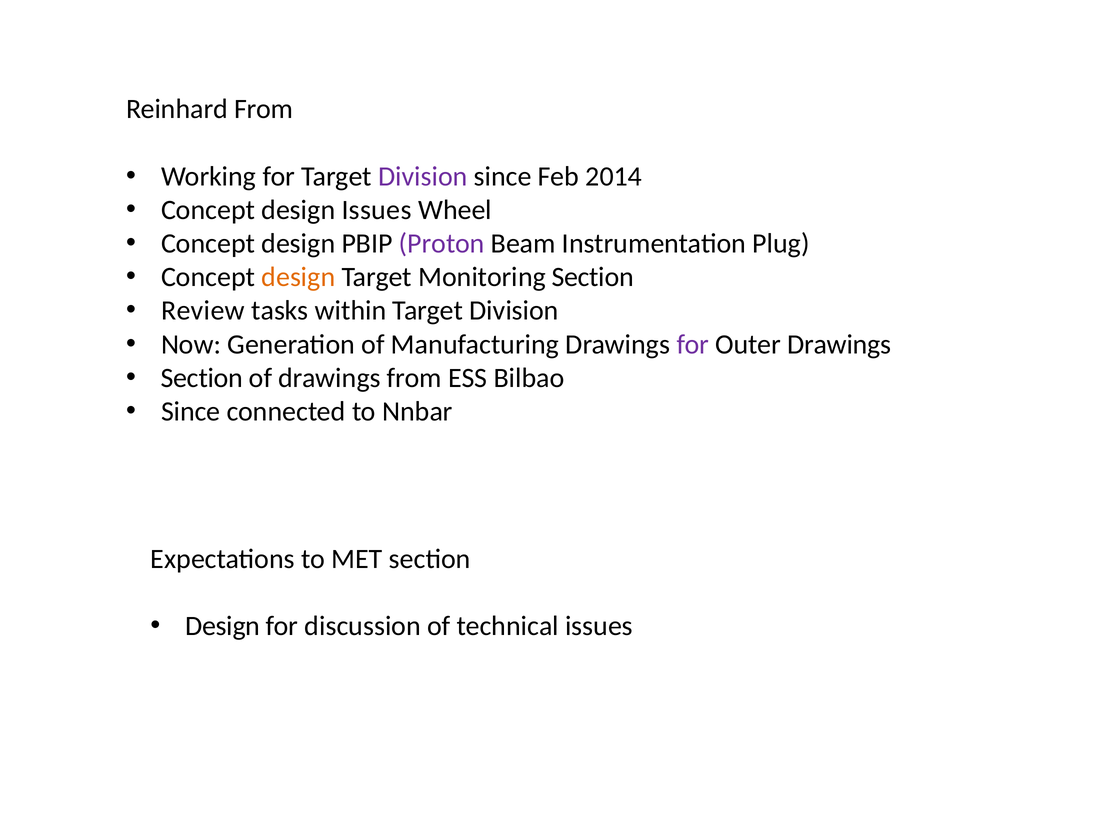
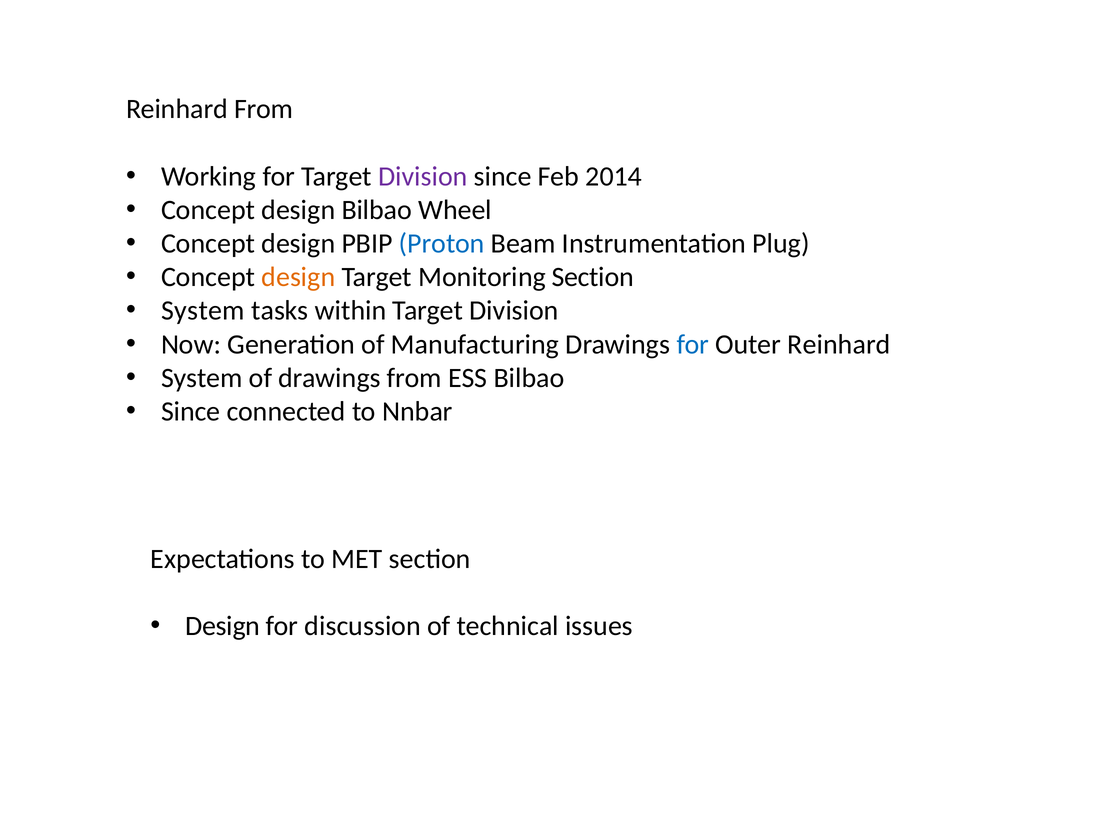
design Issues: Issues -> Bilbao
Proton colour: purple -> blue
Review at (203, 311): Review -> System
for at (693, 344) colour: purple -> blue
Outer Drawings: Drawings -> Reinhard
Section at (202, 378): Section -> System
